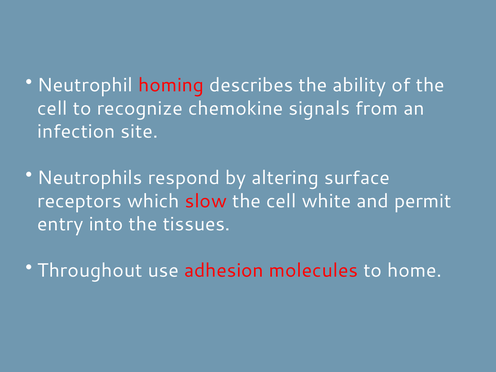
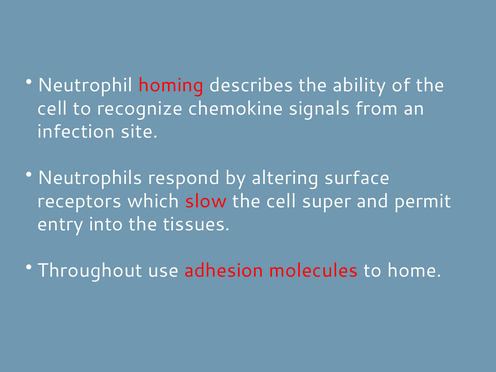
white: white -> super
